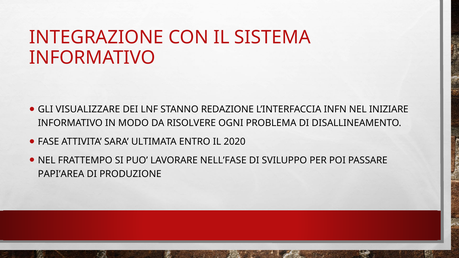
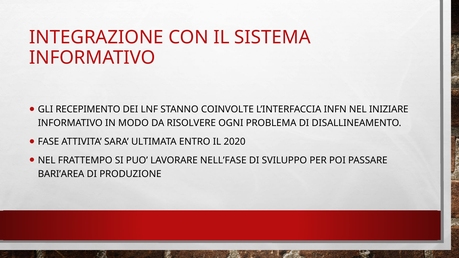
VISUALIZZARE: VISUALIZZARE -> RECEPIMENTO
REDAZIONE: REDAZIONE -> COINVOLTE
PAPI’AREA: PAPI’AREA -> BARI’AREA
